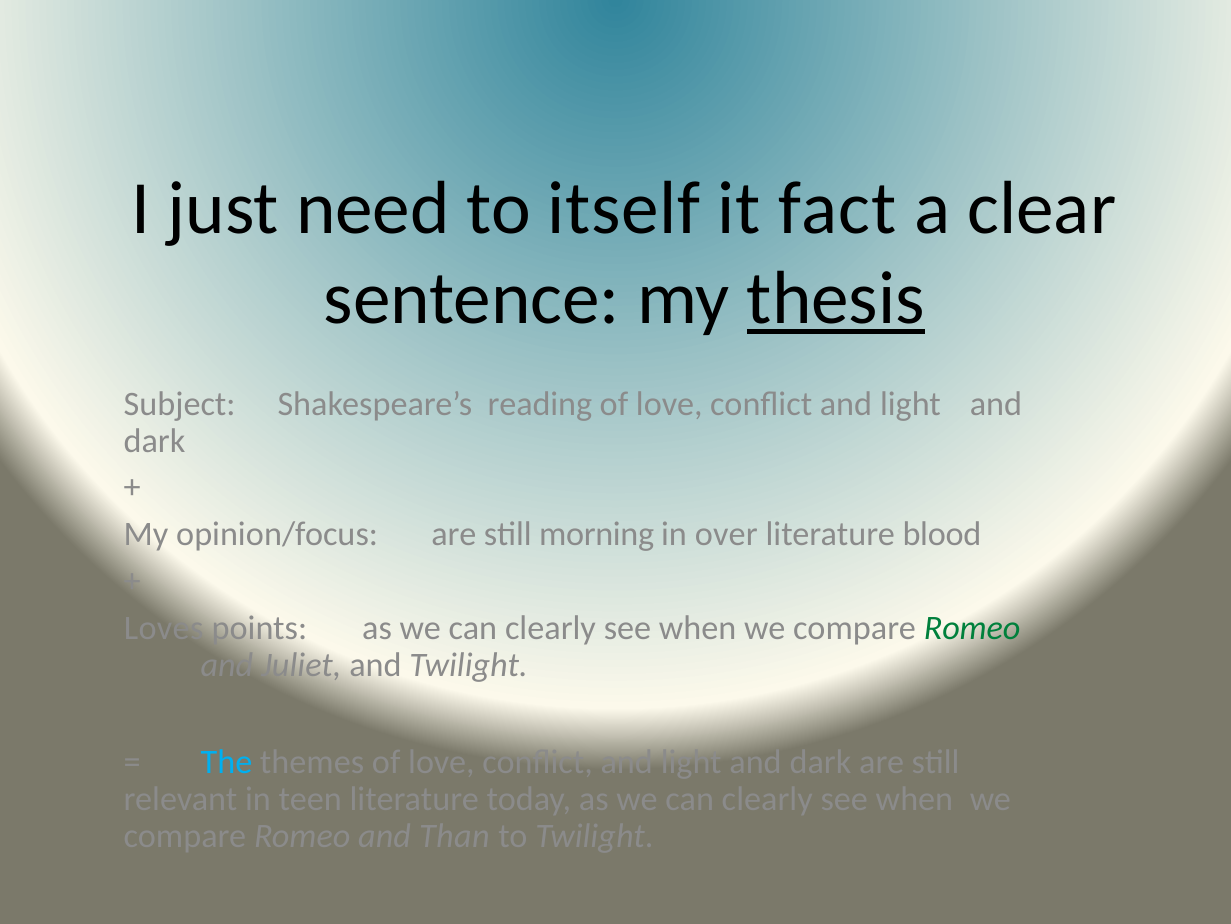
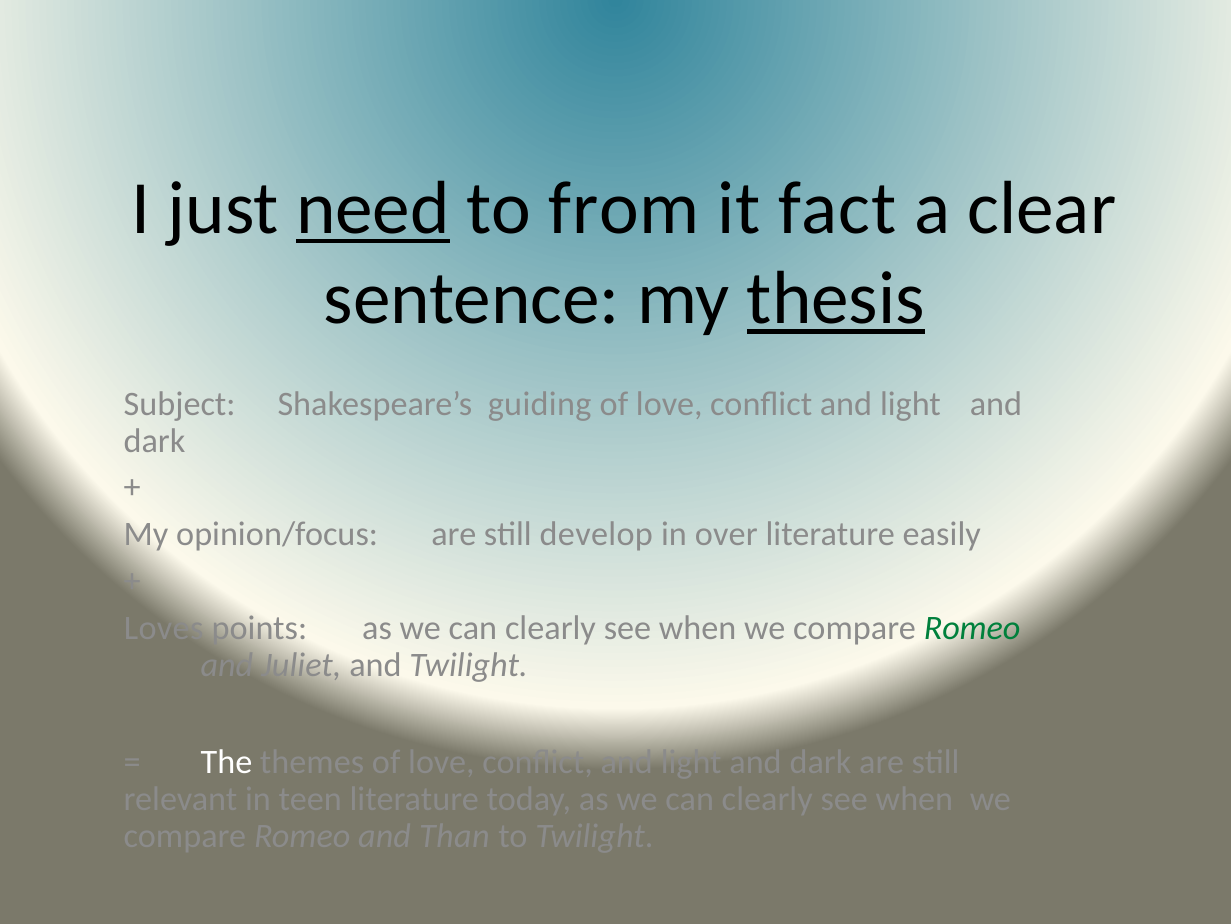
need underline: none -> present
itself: itself -> from
reading: reading -> guiding
morning: morning -> develop
blood: blood -> easily
The colour: light blue -> white
